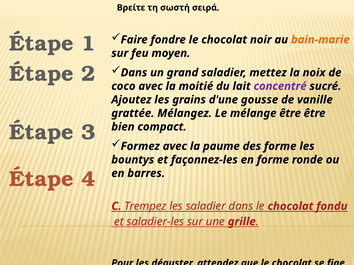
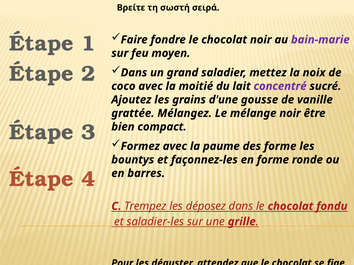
bain-marie colour: orange -> purple
mélange être: être -> noir
les saladier: saladier -> déposez
